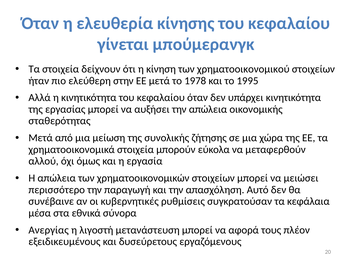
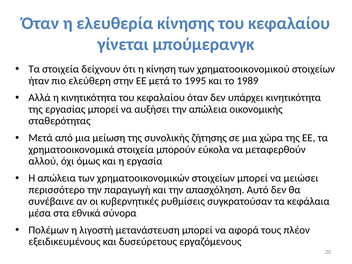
1978: 1978 -> 1995
1995: 1995 -> 1989
Ανεργίας: Ανεργίας -> Πολέμων
